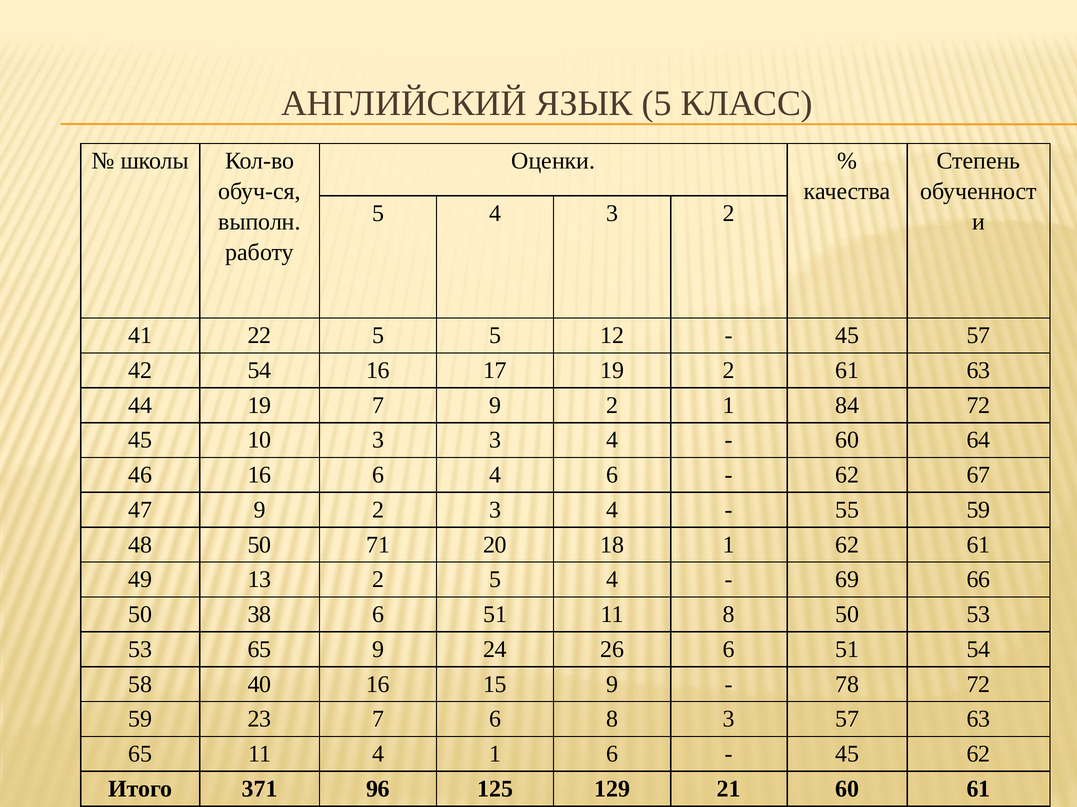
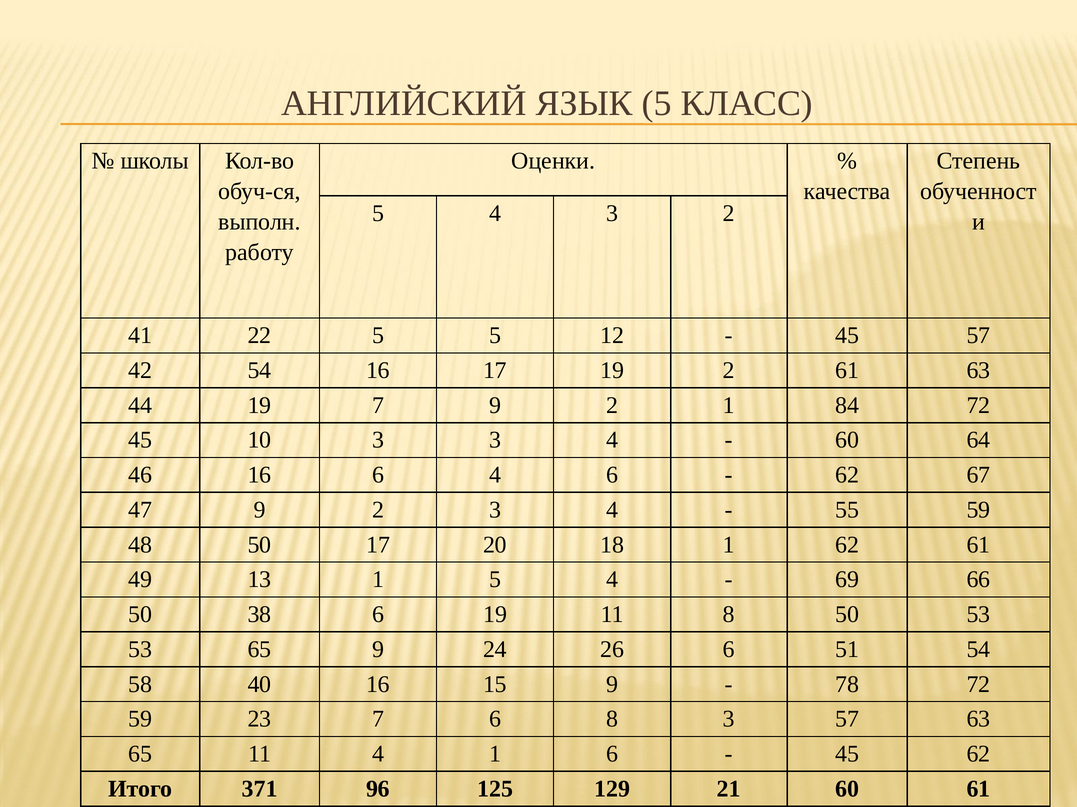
50 71: 71 -> 17
13 2: 2 -> 1
38 6 51: 51 -> 19
